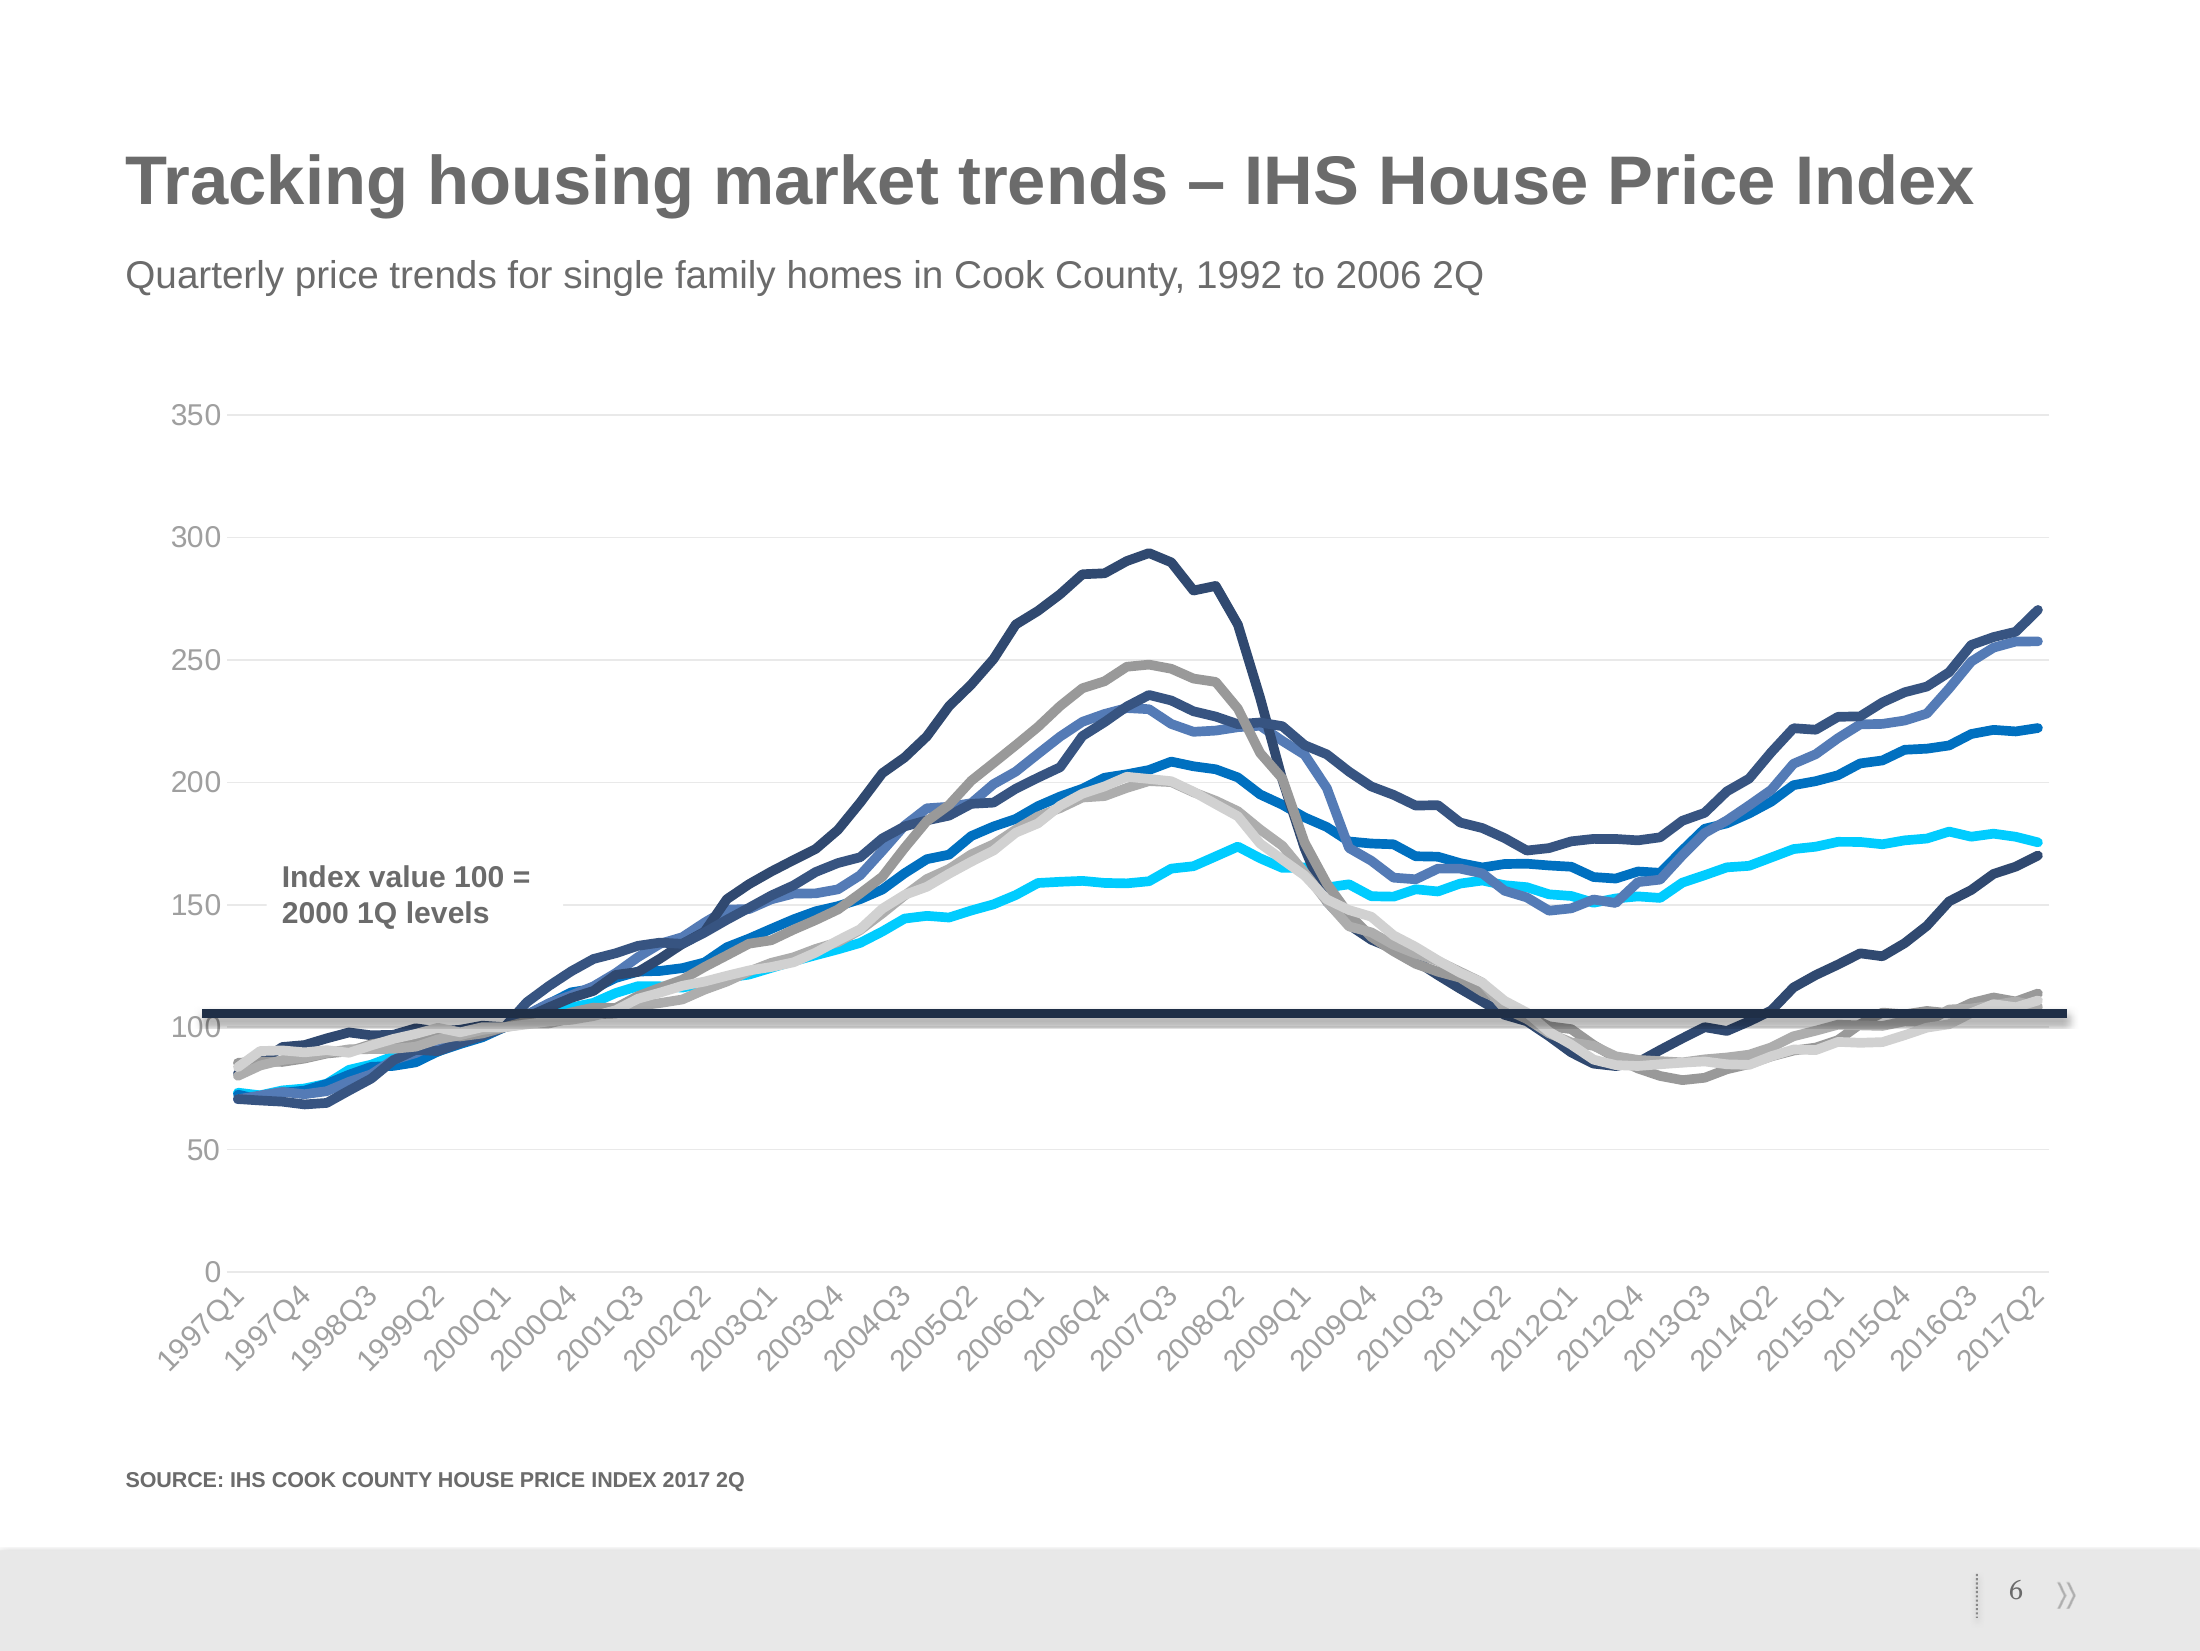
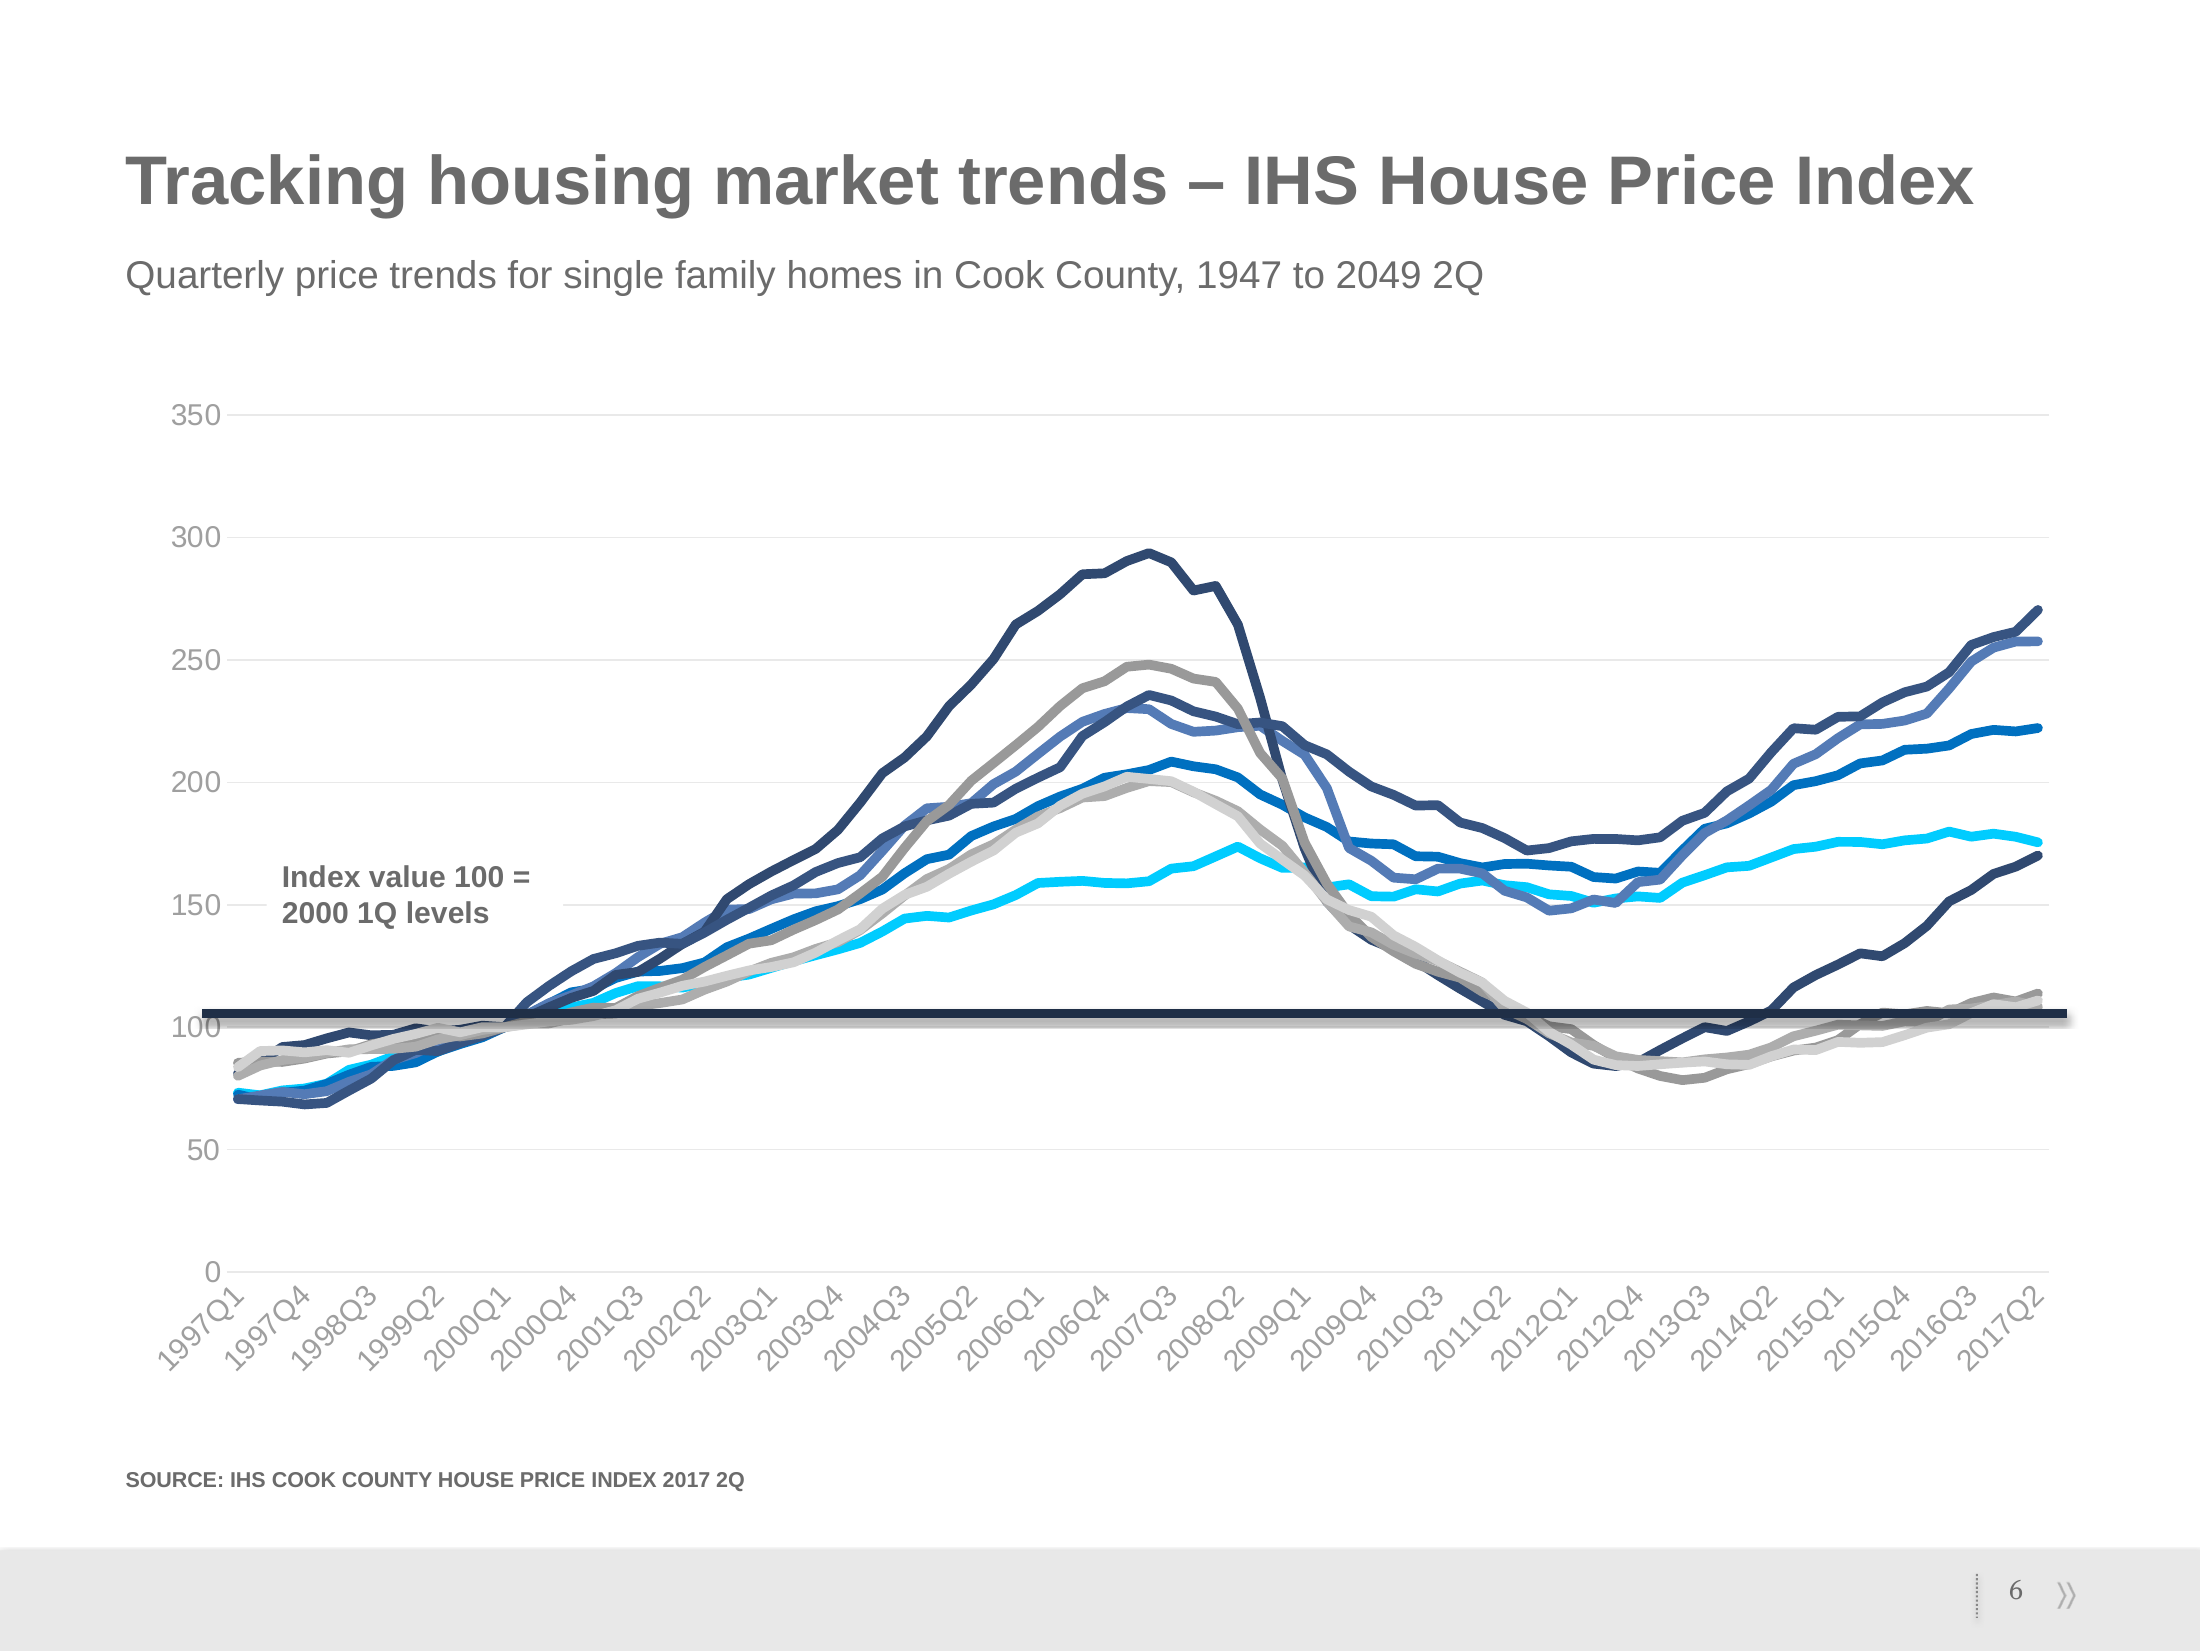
1992: 1992 -> 1947
2006: 2006 -> 2049
